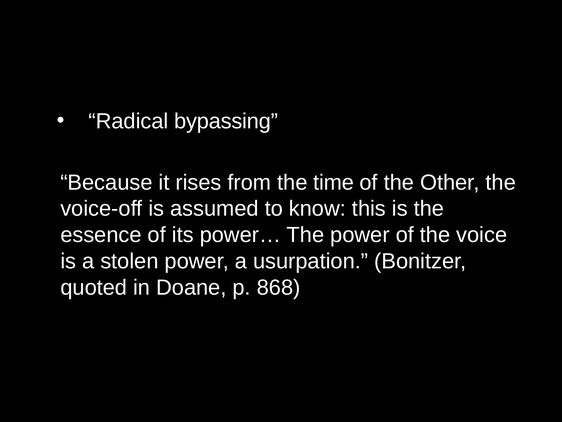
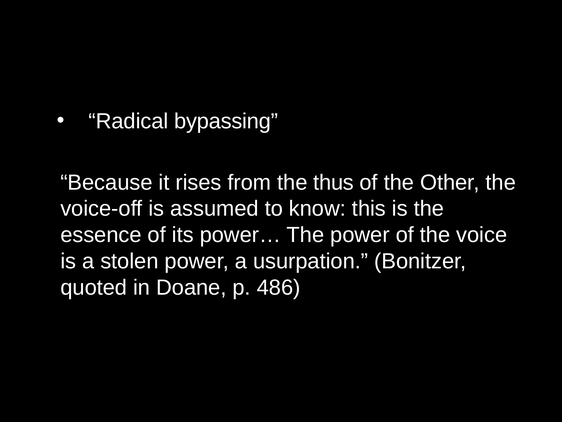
time: time -> thus
868: 868 -> 486
